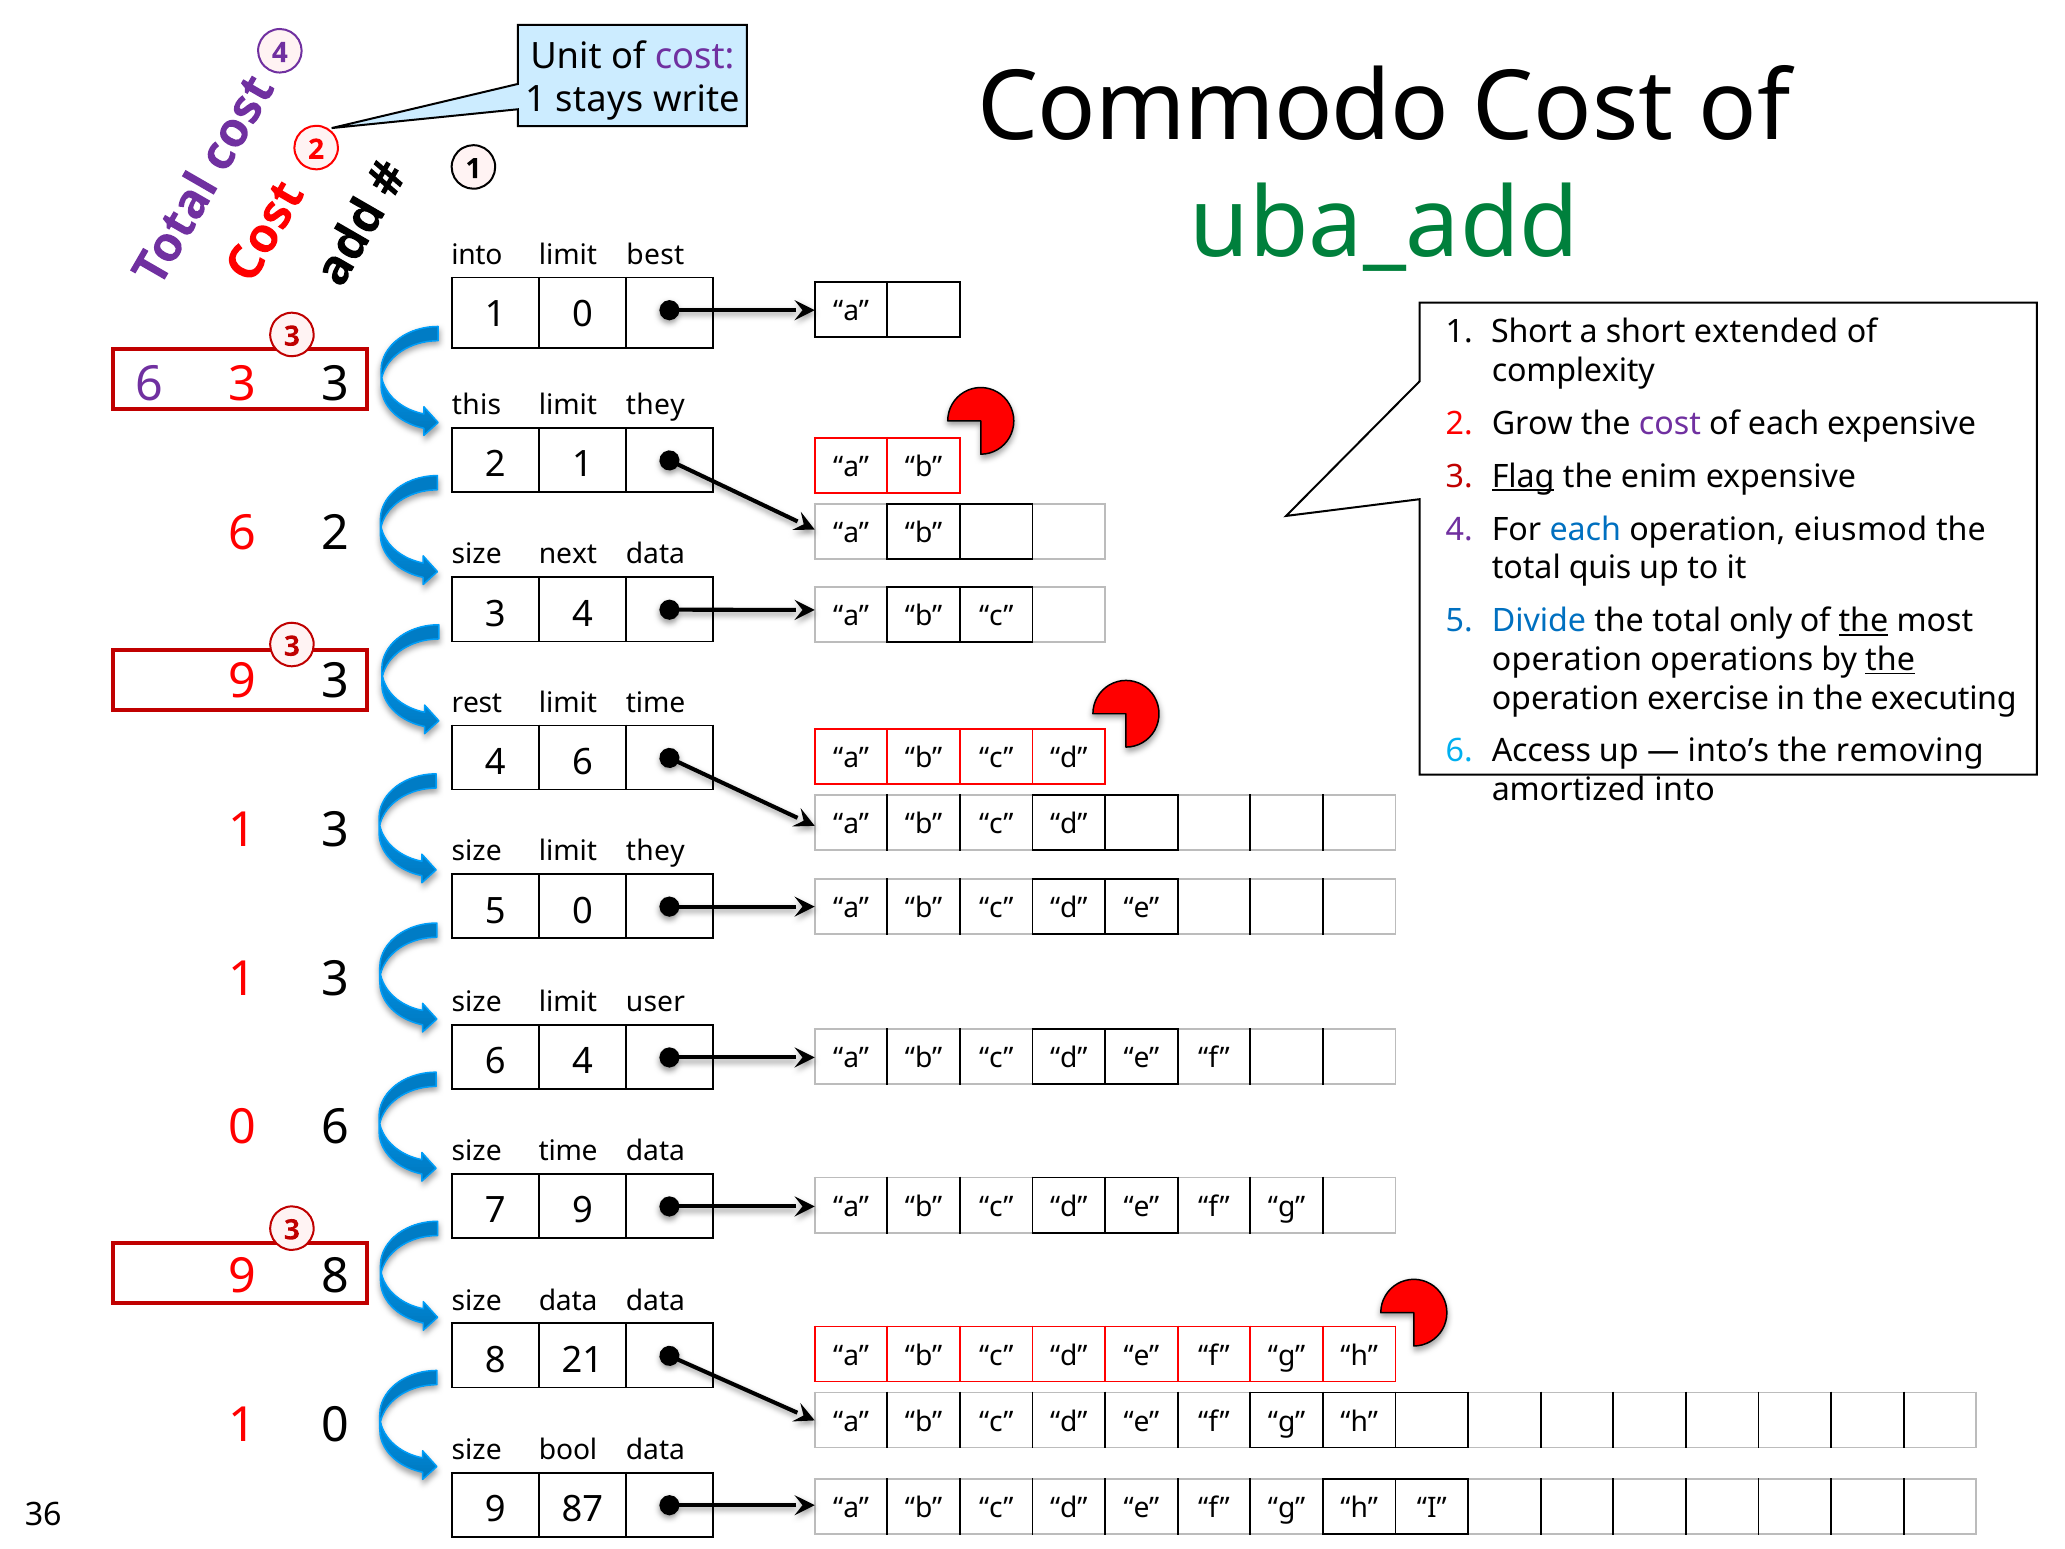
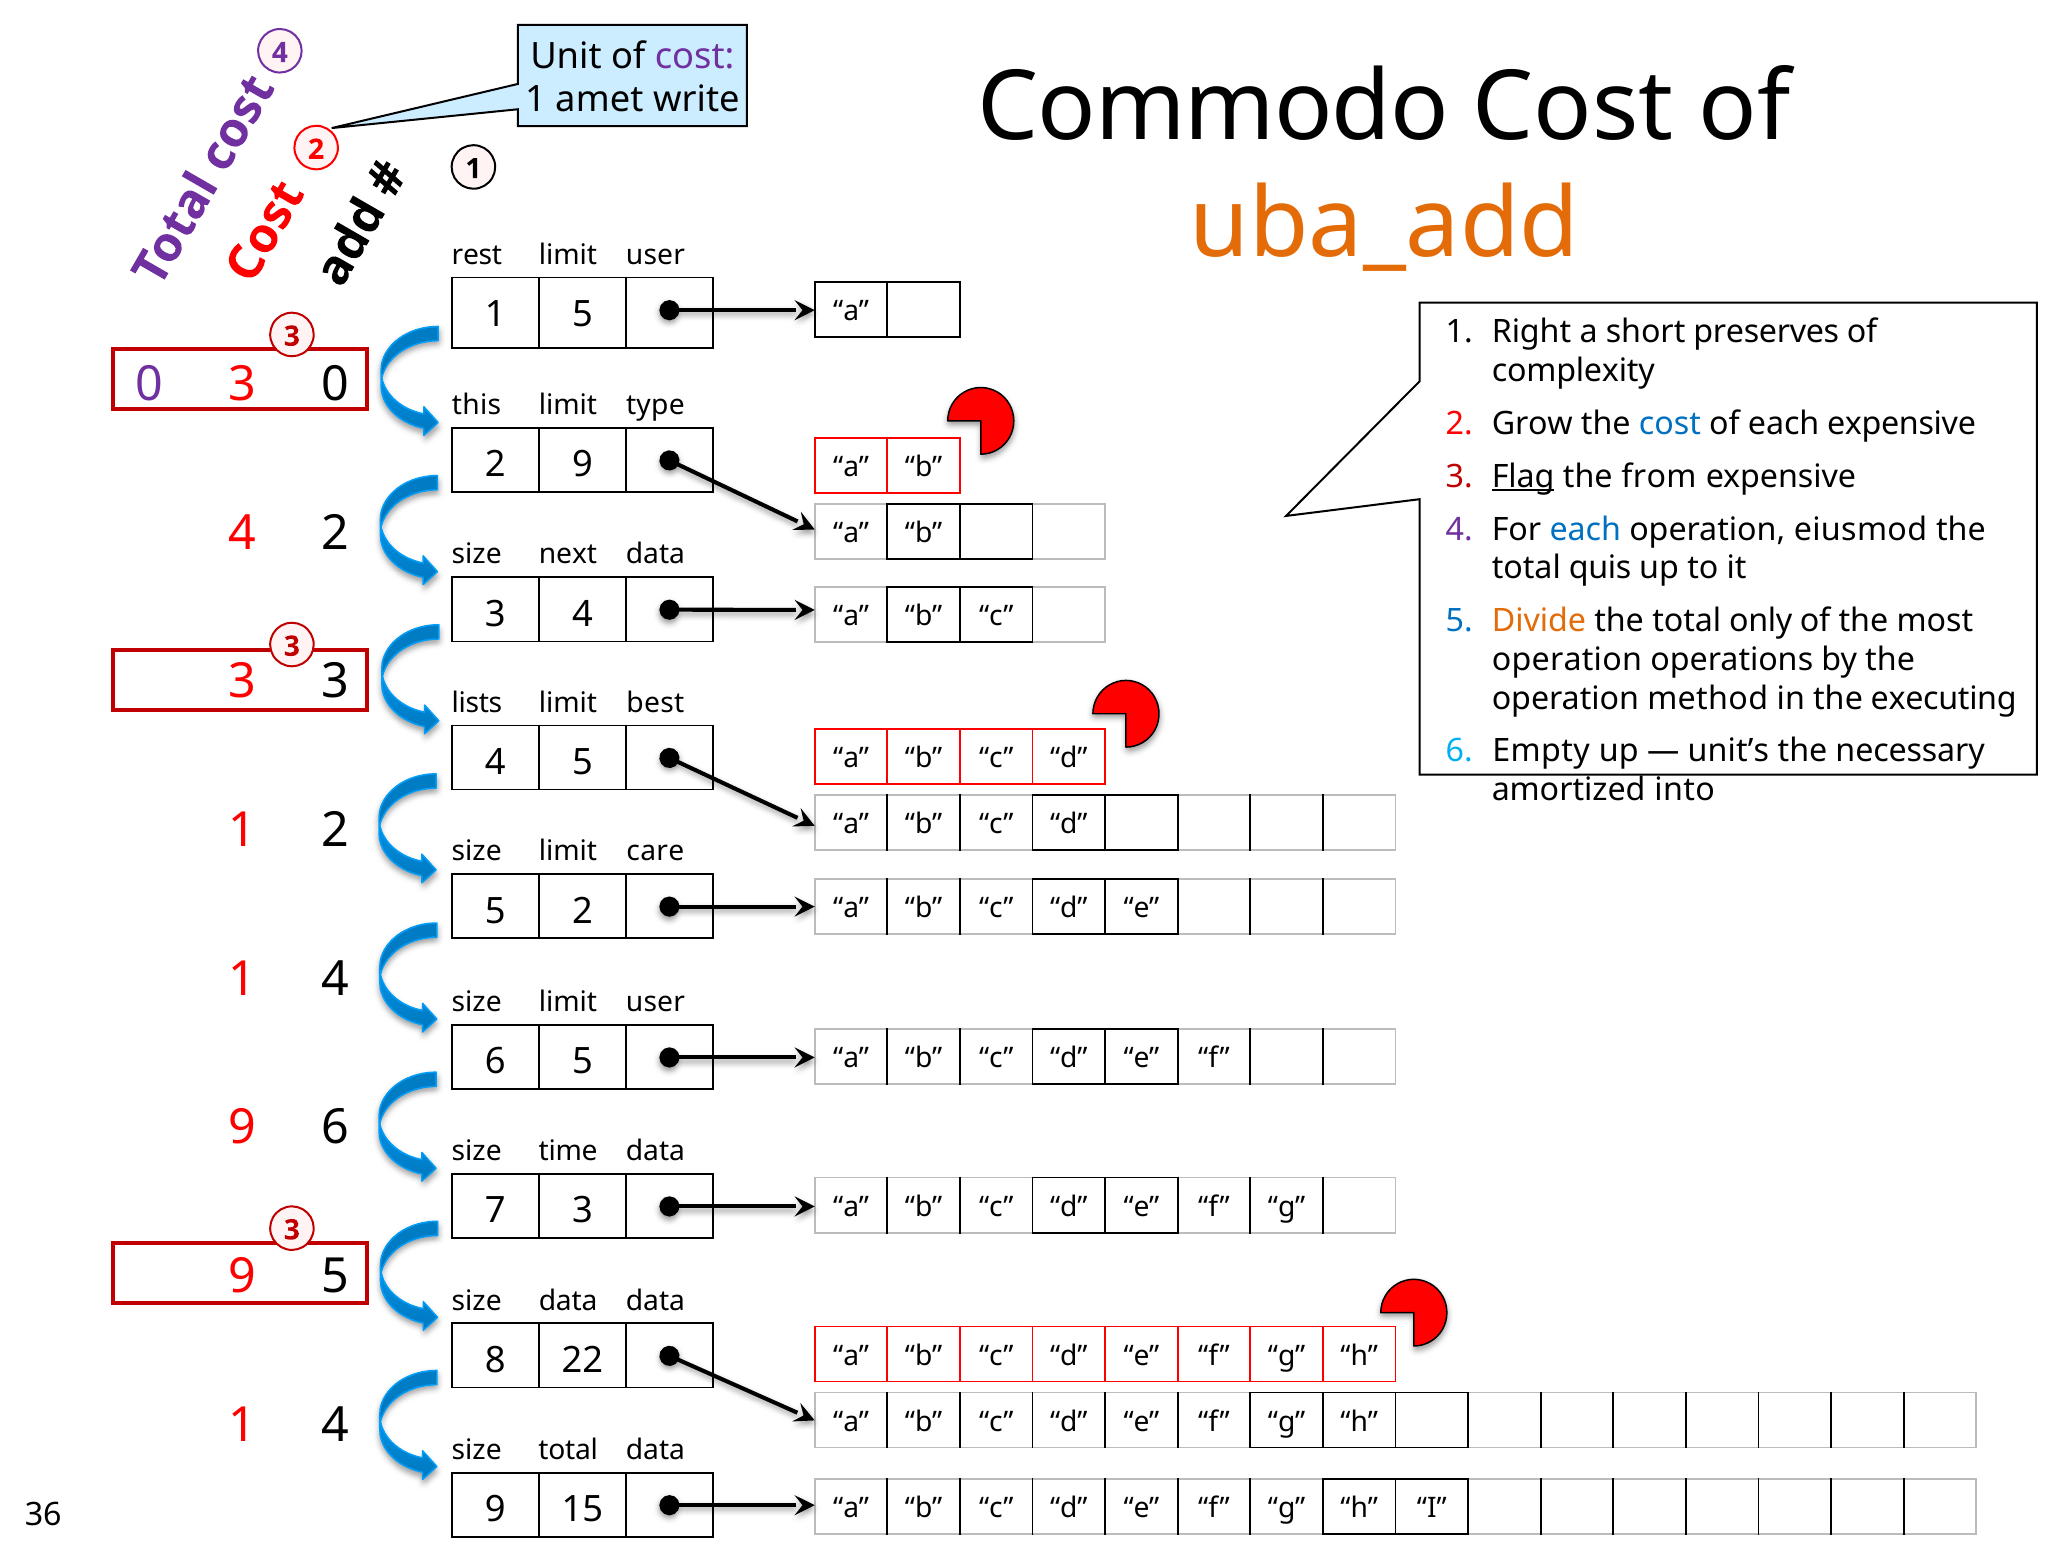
stays: stays -> amet
uba_add colour: green -> orange
into at (477, 255): into -> rest
best at (655, 255): best -> user
0 at (582, 315): 0 -> 5
1 Short: Short -> Right
extended: extended -> preserves
6 at (150, 385): 6 -> 0
3 at (335, 385): 3 -> 0
they at (655, 405): they -> type
cost at (1670, 424) colour: purple -> blue
1 at (582, 465): 1 -> 9
enim: enim -> from
6 at (242, 533): 6 -> 4
Divide colour: blue -> orange
the at (1863, 621) underline: present -> none
the at (1890, 660) underline: present -> none
9 9: 9 -> 3
exercise: exercise -> method
rest: rest -> lists
limit time: time -> best
Access: Access -> Empty
into’s: into’s -> unit’s
removing: removing -> necessary
6 at (582, 762): 6 -> 5
10 1 3: 3 -> 2
size limit they: they -> care
5 0: 0 -> 2
11 1 3: 3 -> 4
6 4: 4 -> 5
12 0: 0 -> 9
7 9: 9 -> 3
9 8: 8 -> 5
8 21: 21 -> 22
22 1 0: 0 -> 4
size bool: bool -> total
87: 87 -> 15
